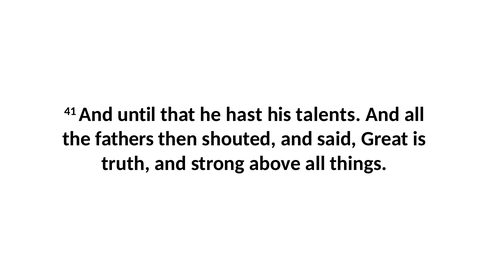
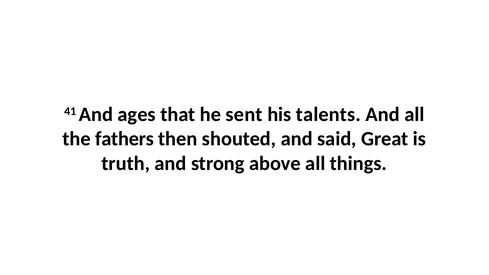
until: until -> ages
hast: hast -> sent
